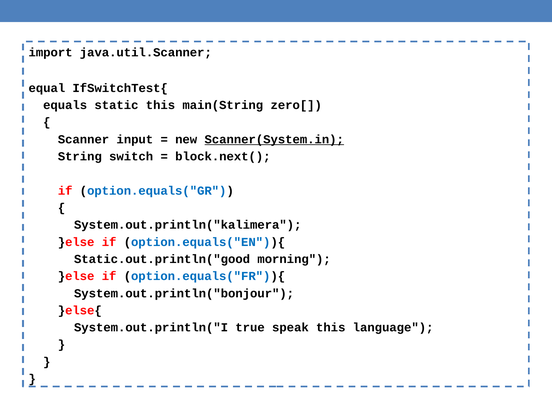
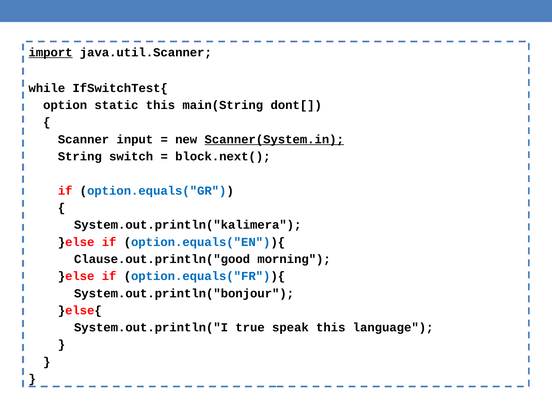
import underline: none -> present
equal: equal -> while
equals: equals -> option
zero[: zero[ -> dont[
Static.out.println("good: Static.out.println("good -> Clause.out.println("good
